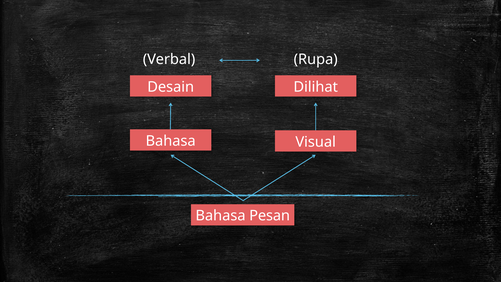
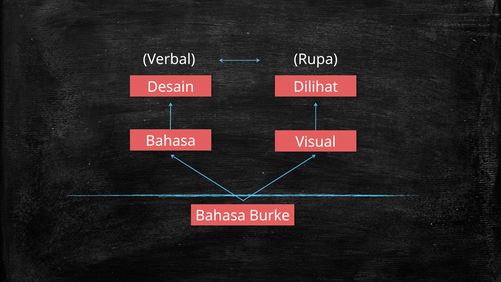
Pesan: Pesan -> Burke
